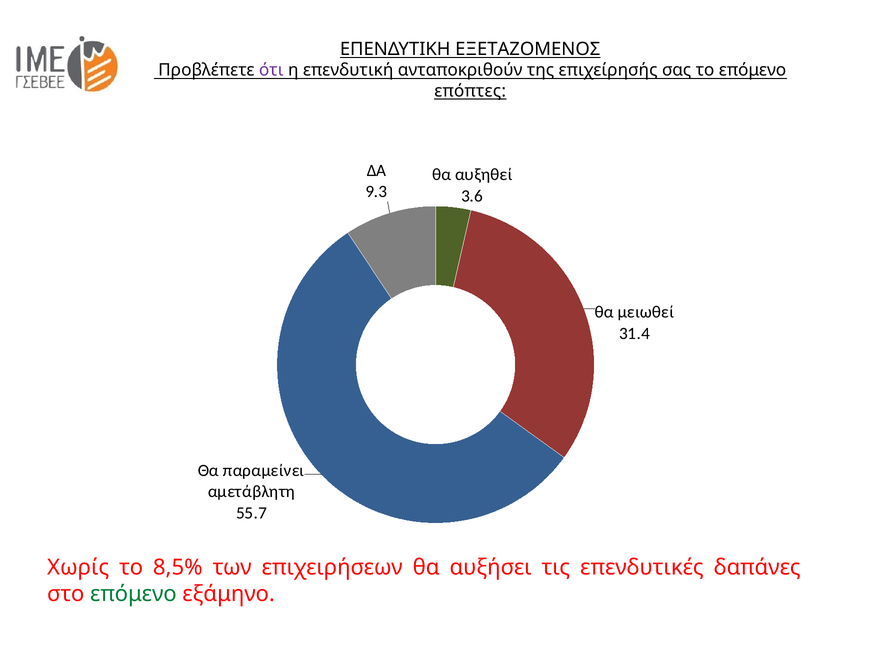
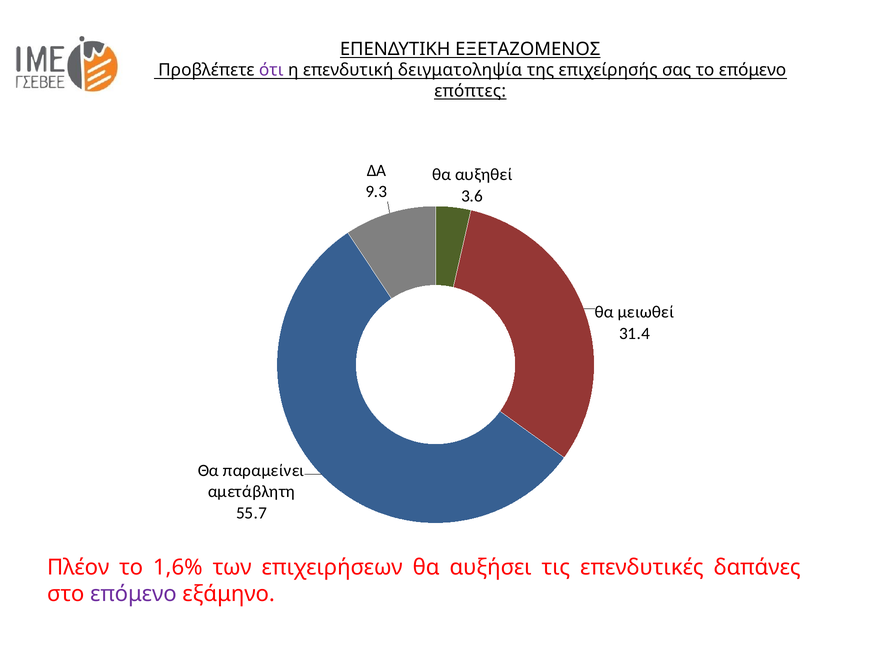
ανταποκριθούν: ανταποκριθούν -> δειγματοληψία
Χωρίς: Χωρίς -> Πλέον
8,5%: 8,5% -> 1,6%
επόμενο at (133, 594) colour: green -> purple
